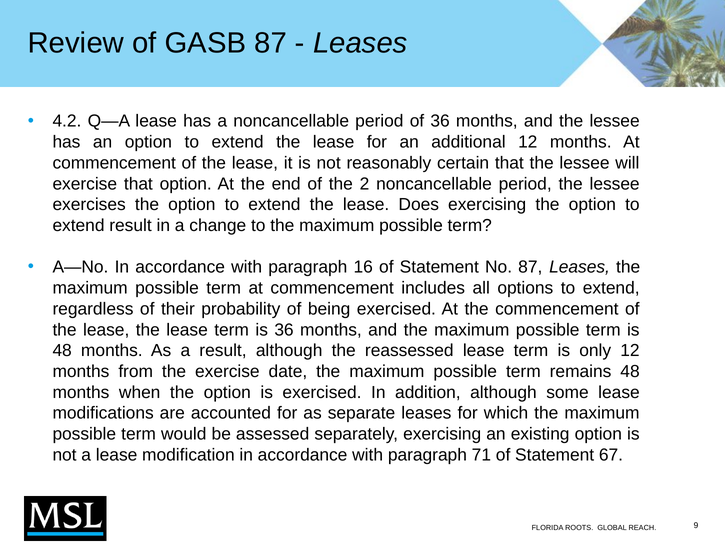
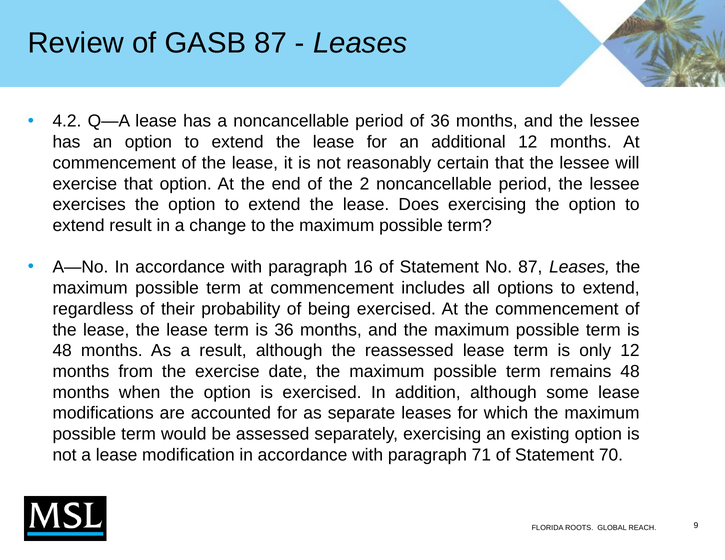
67: 67 -> 70
